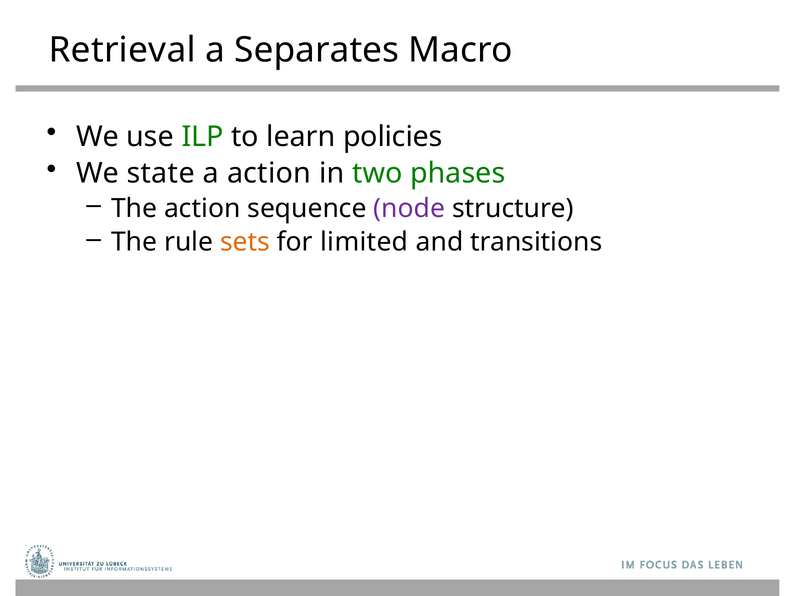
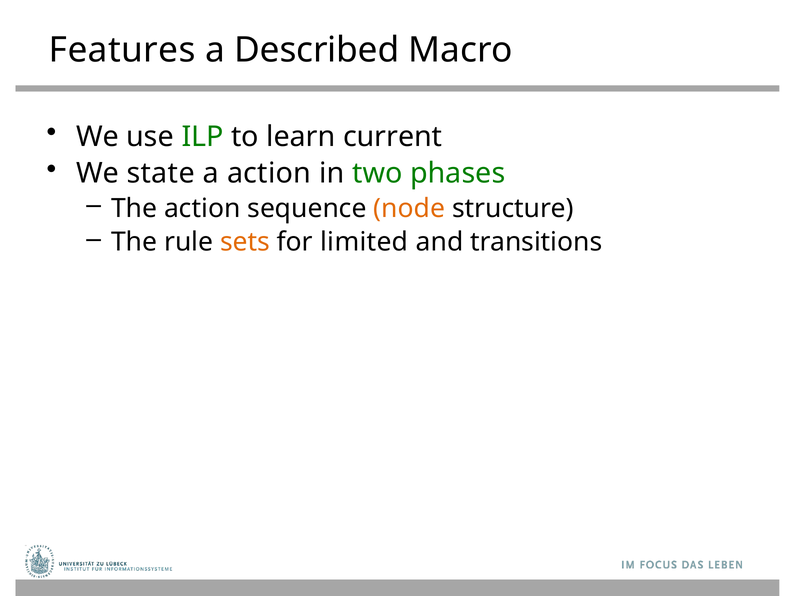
Retrieval: Retrieval -> Features
Separates: Separates -> Described
policies: policies -> current
node colour: purple -> orange
